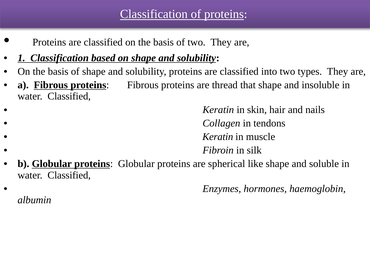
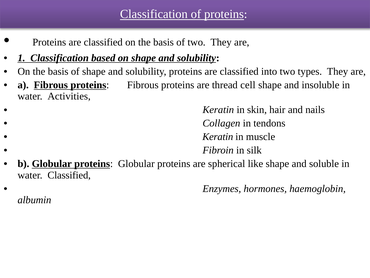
that: that -> cell
Classified at (69, 96): Classified -> Activities
